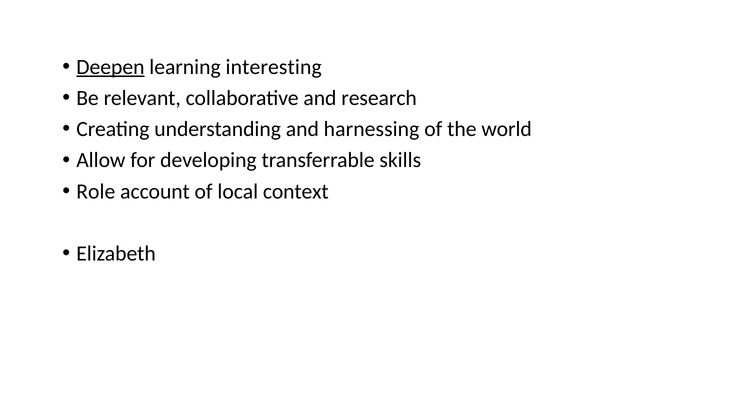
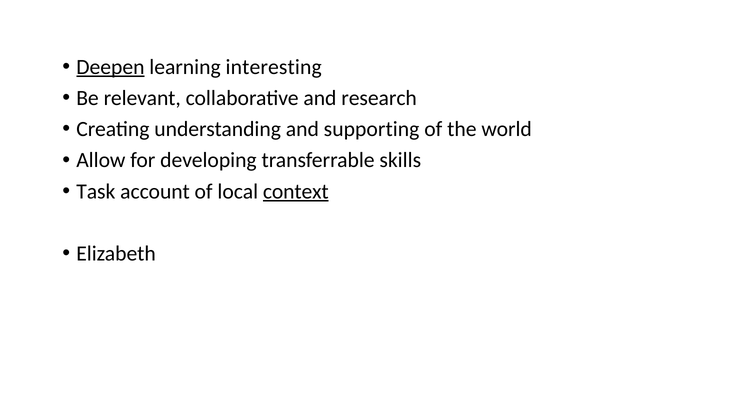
harnessing: harnessing -> supporting
Role: Role -> Task
context underline: none -> present
